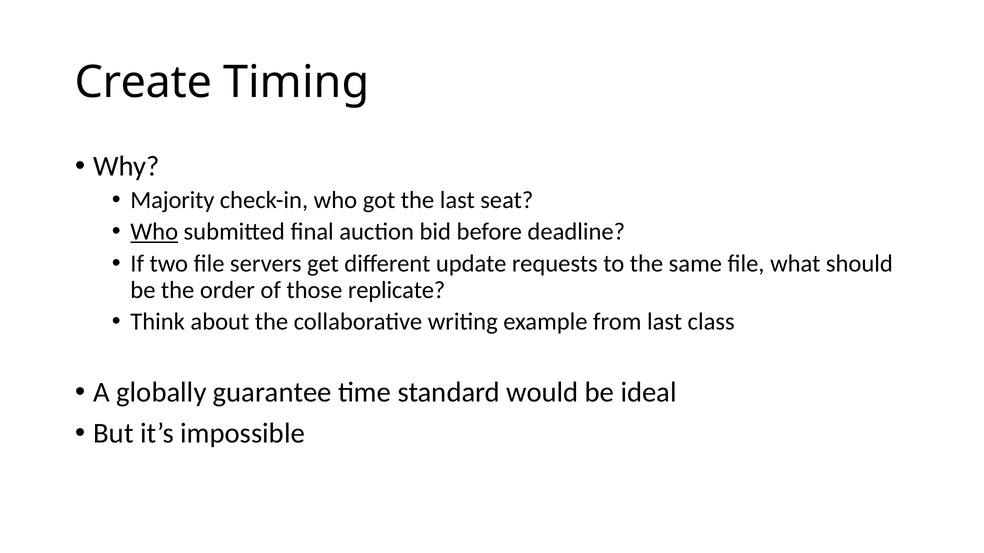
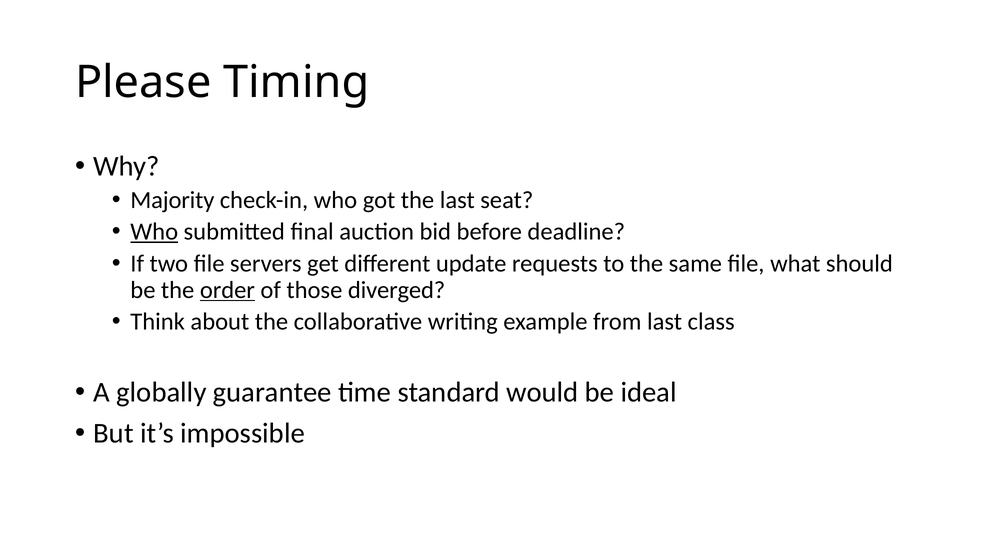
Create: Create -> Please
order underline: none -> present
replicate: replicate -> diverged
